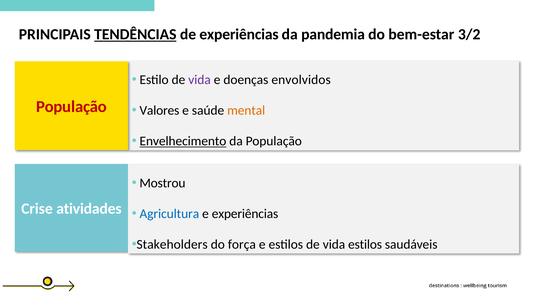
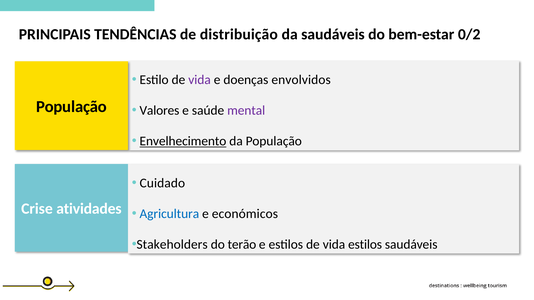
TENDÊNCIAS underline: present -> none
de experiências: experiências -> distribuição
da pandemia: pandemia -> saudáveis
3/2: 3/2 -> 0/2
População at (71, 107) colour: red -> black
mental colour: orange -> purple
Mostrou: Mostrou -> Cuidado
e experiências: experiências -> económicos
força: força -> terão
